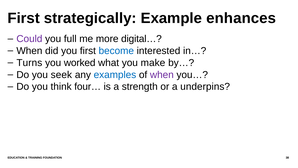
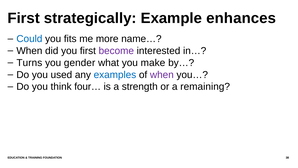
Could colour: purple -> blue
full: full -> fits
digital…: digital… -> name…
become colour: blue -> purple
worked: worked -> gender
seek: seek -> used
underpins: underpins -> remaining
